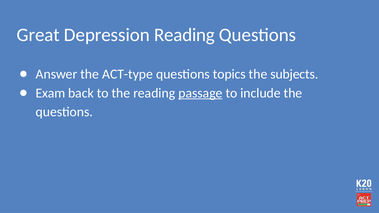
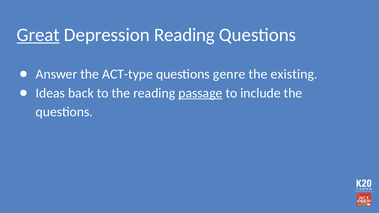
Great underline: none -> present
topics: topics -> genre
subjects: subjects -> existing
Exam: Exam -> Ideas
